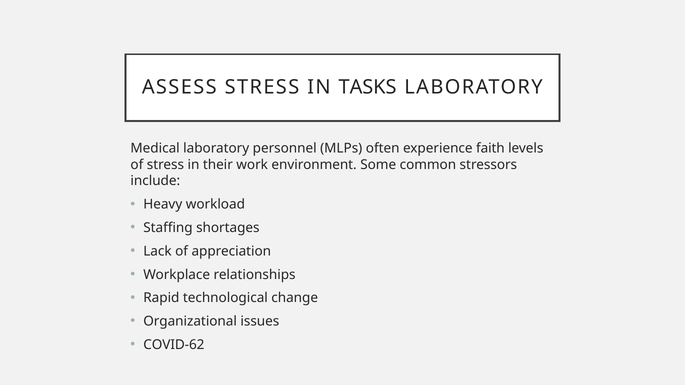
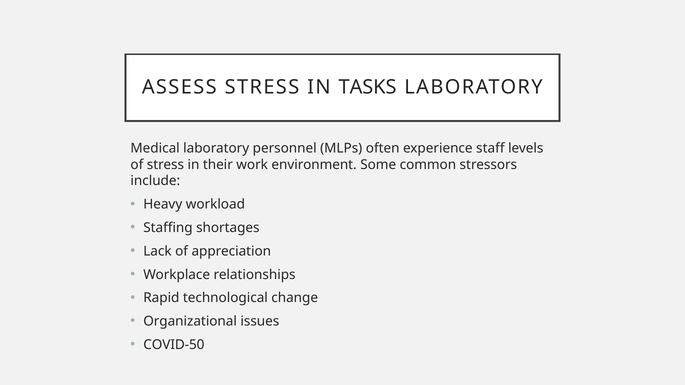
faith: faith -> staff
COVID-62: COVID-62 -> COVID-50
